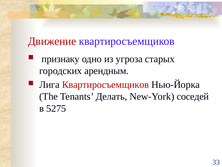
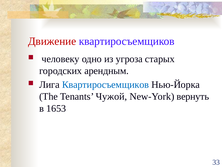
признаку: признаку -> человеку
Квартиросъемщиков at (106, 84) colour: red -> blue
Делать: Делать -> Чужой
соседей: соседей -> вернуть
5275: 5275 -> 1653
